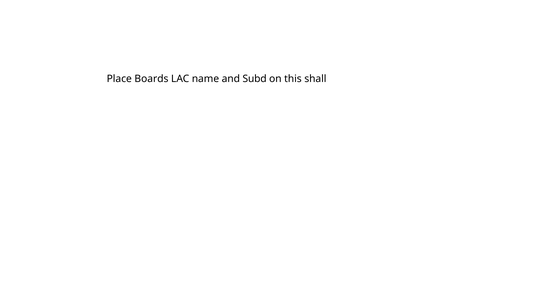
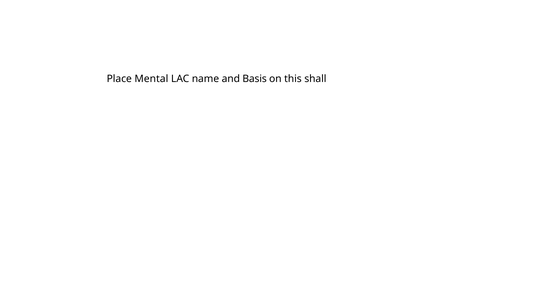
Boards: Boards -> Mental
Subd: Subd -> Basis
